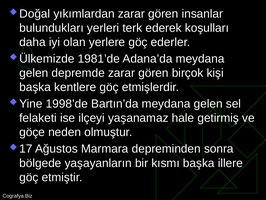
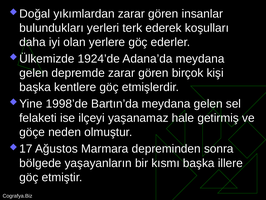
1981’de: 1981’de -> 1924’de
